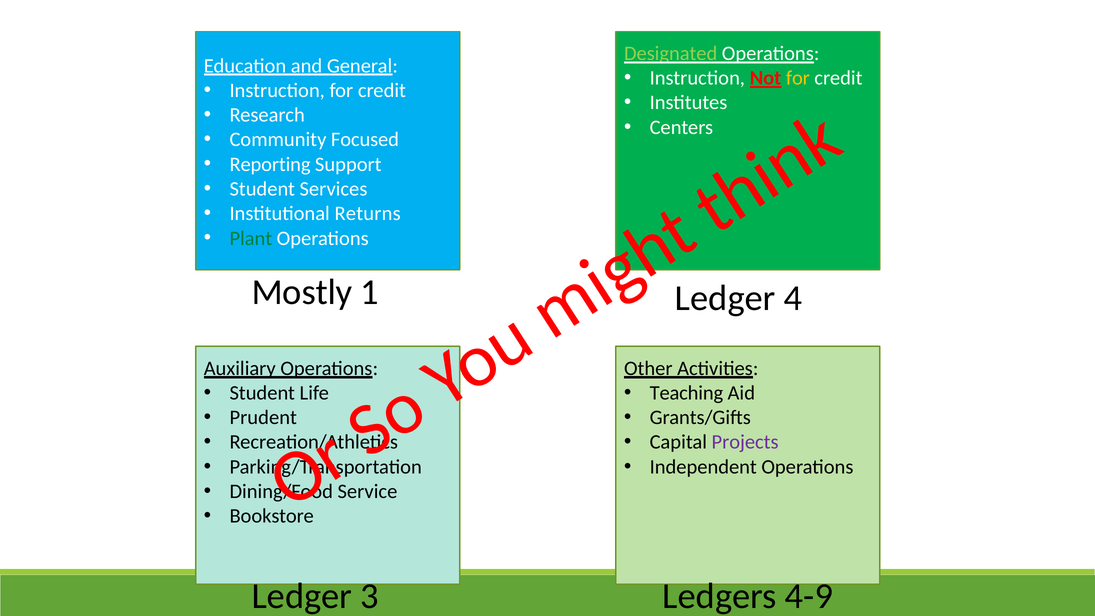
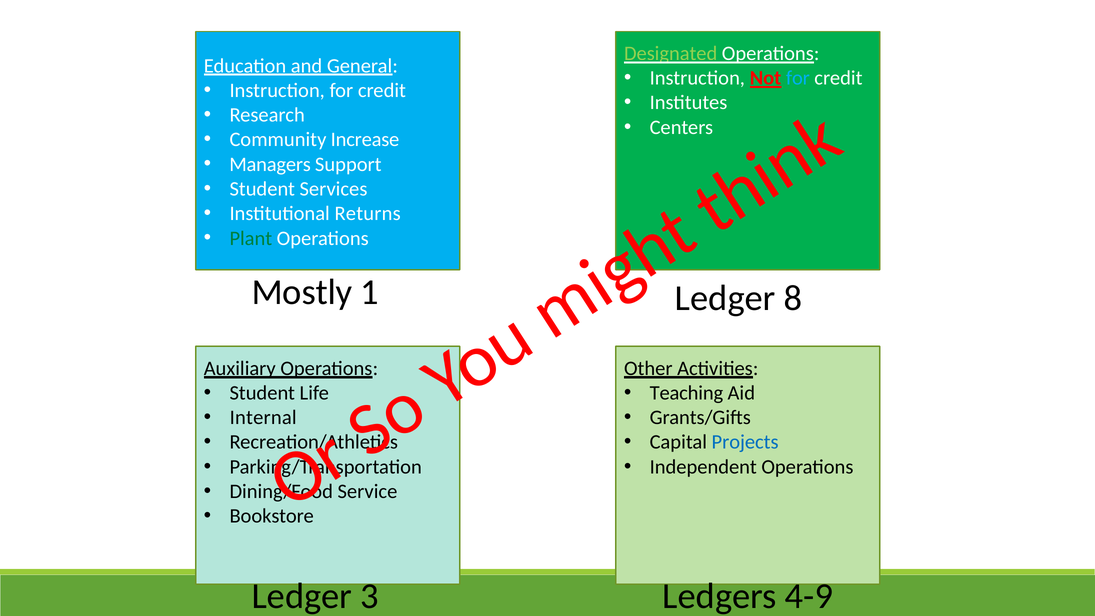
for at (798, 78) colour: yellow -> light blue
Focused: Focused -> Increase
Reporting: Reporting -> Managers
4: 4 -> 8
Prudent: Prudent -> Internal
Projects colour: purple -> blue
